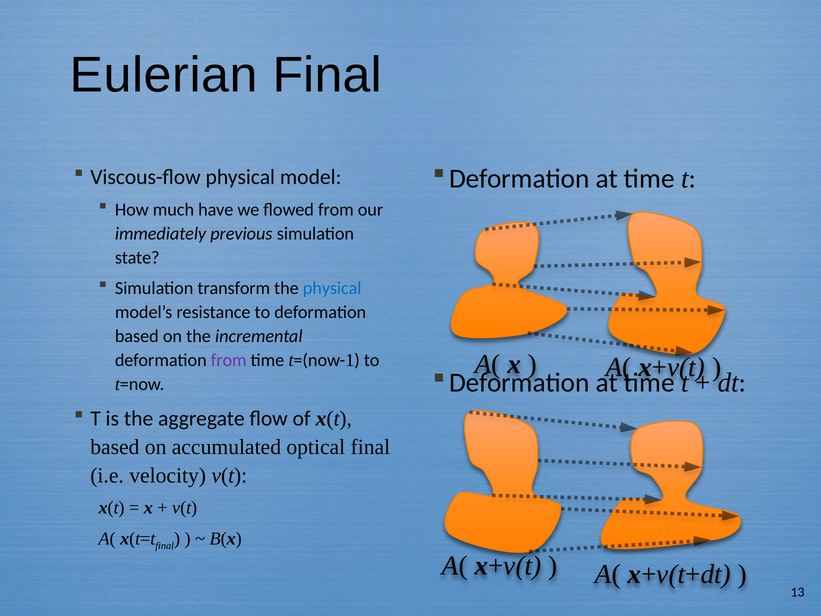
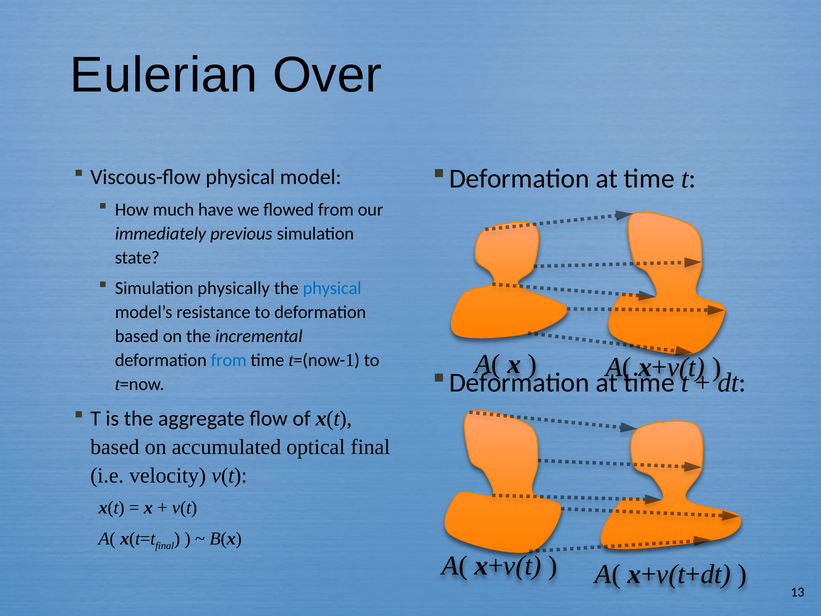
Eulerian Final: Final -> Over
transform: transform -> physically
from at (229, 360) colour: purple -> blue
